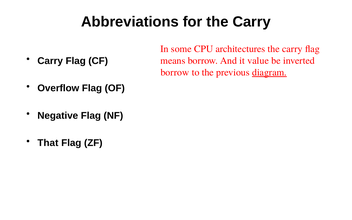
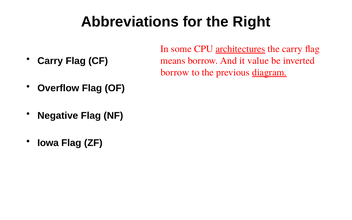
for the Carry: Carry -> Right
architectures underline: none -> present
That: That -> Iowa
